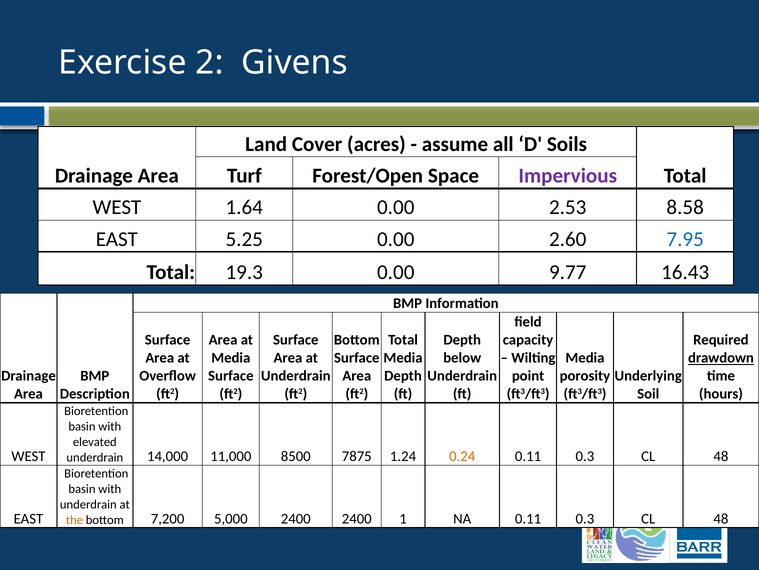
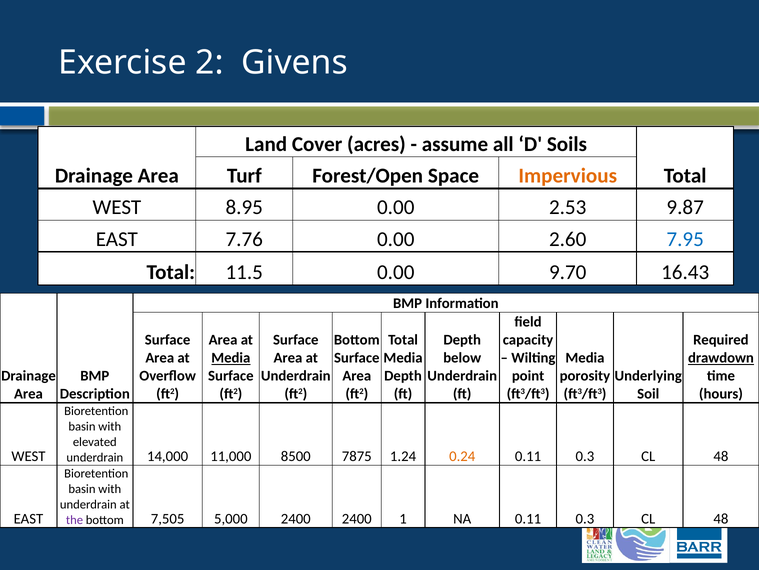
Impervious colour: purple -> orange
1.64: 1.64 -> 8.95
8.58: 8.58 -> 9.87
5.25: 5.25 -> 7.76
19.3: 19.3 -> 11.5
9.77: 9.77 -> 9.70
Media at (231, 358) underline: none -> present
the colour: orange -> purple
7,200: 7,200 -> 7,505
